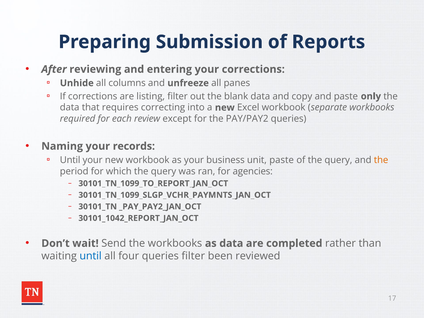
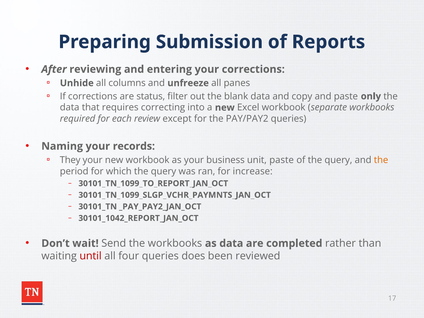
listing: listing -> status
Until at (70, 160): Until -> They
agencies: agencies -> increase
until at (91, 256) colour: blue -> red
queries filter: filter -> does
